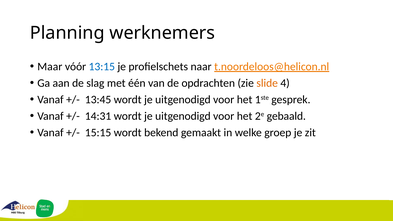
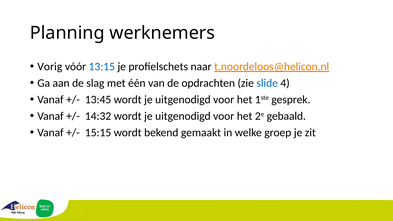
Maar: Maar -> Vorig
slide colour: orange -> blue
14:31: 14:31 -> 14:32
